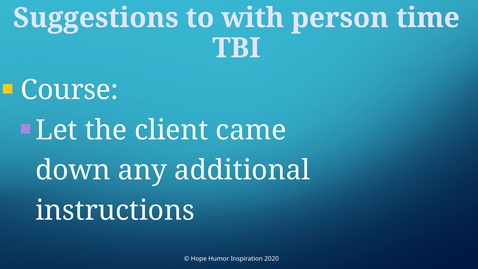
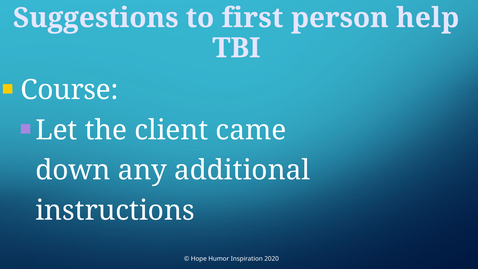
with: with -> first
time: time -> help
